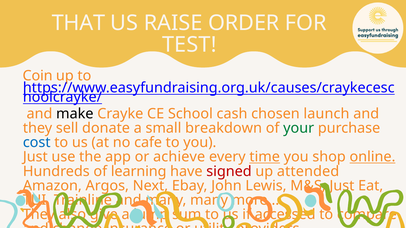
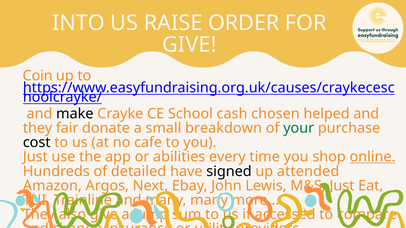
THAT: THAT -> INTO
TEST at (189, 45): TEST -> GIVE
launch: launch -> helped
sell: sell -> fair
cost colour: blue -> black
achieve: achieve -> abilities
time underline: present -> none
learning: learning -> detailed
signed colour: red -> black
